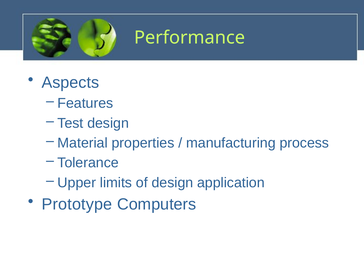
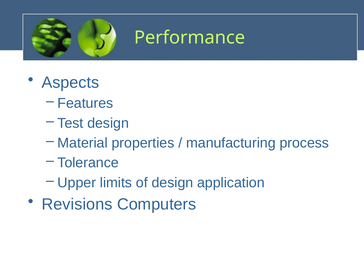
Prototype: Prototype -> Revisions
